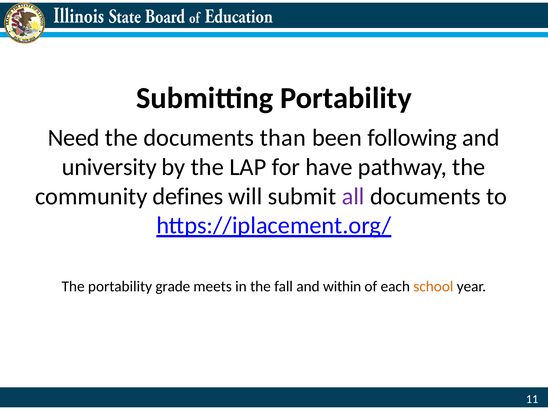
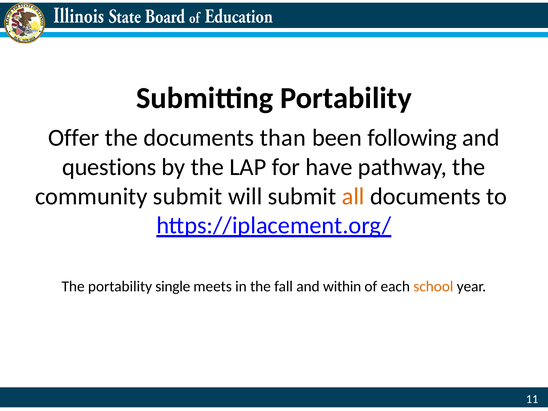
Need: Need -> Offer
university: university -> questions
community defines: defines -> submit
all colour: purple -> orange
grade: grade -> single
